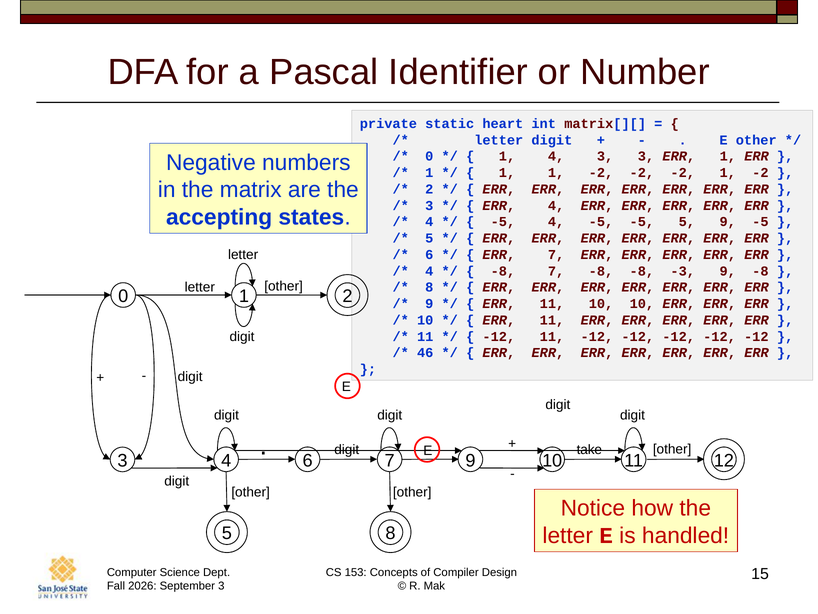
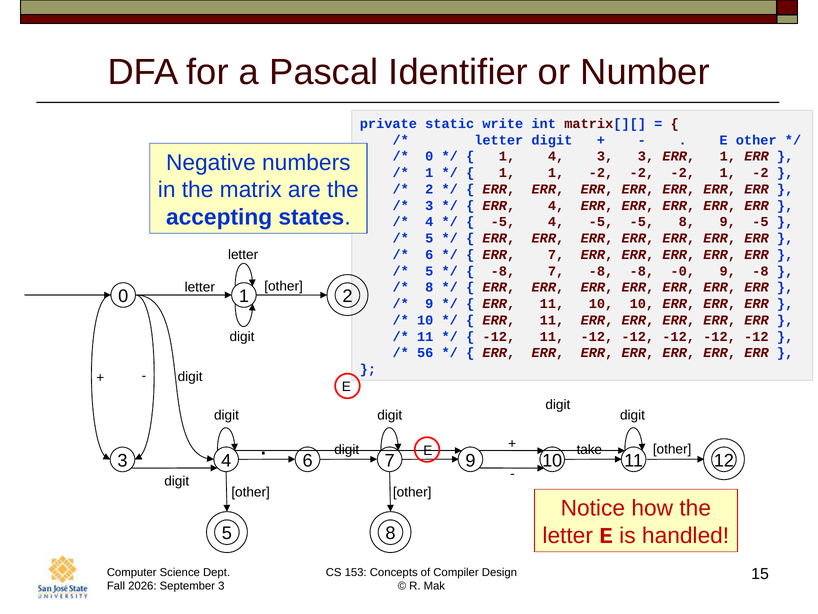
heart: heart -> write
-5 5: 5 -> 8
4 at (429, 271): 4 -> 5
-3: -3 -> -0
46: 46 -> 56
